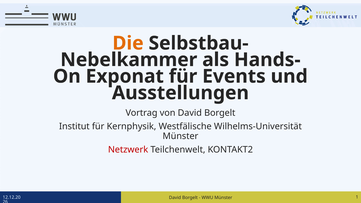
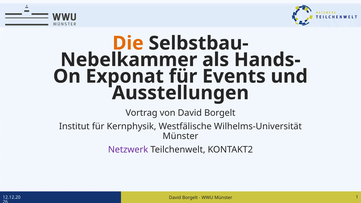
Netzwerk colour: red -> purple
